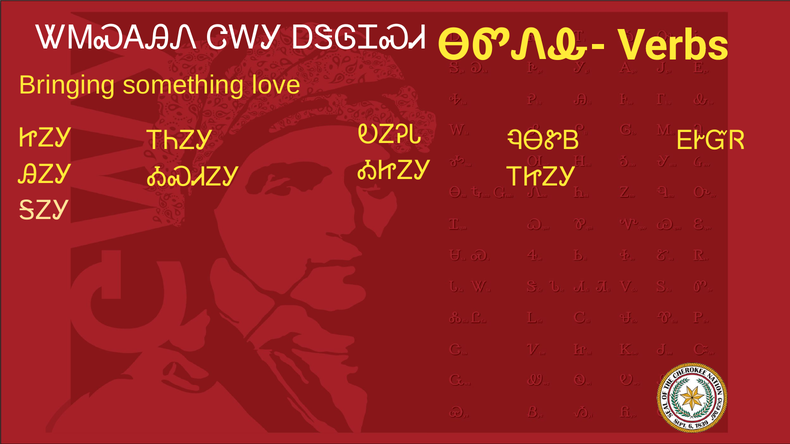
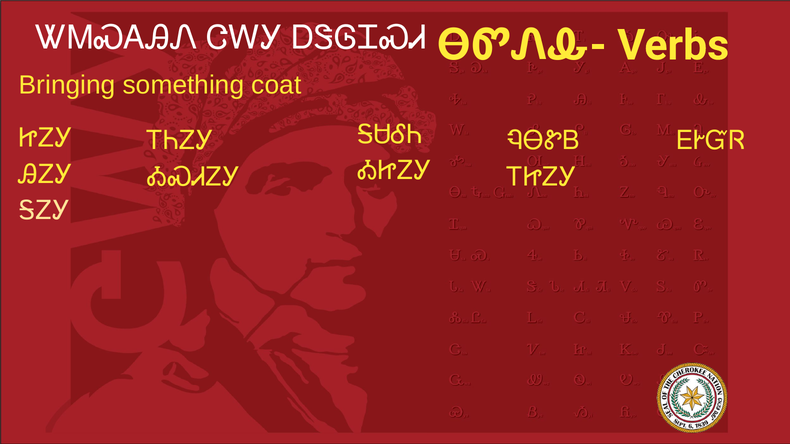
love: love -> coat
ᎧᏃᎮᏓ: ᎧᏃᎮᏓ -> ᎦᏌᎴᏂ
